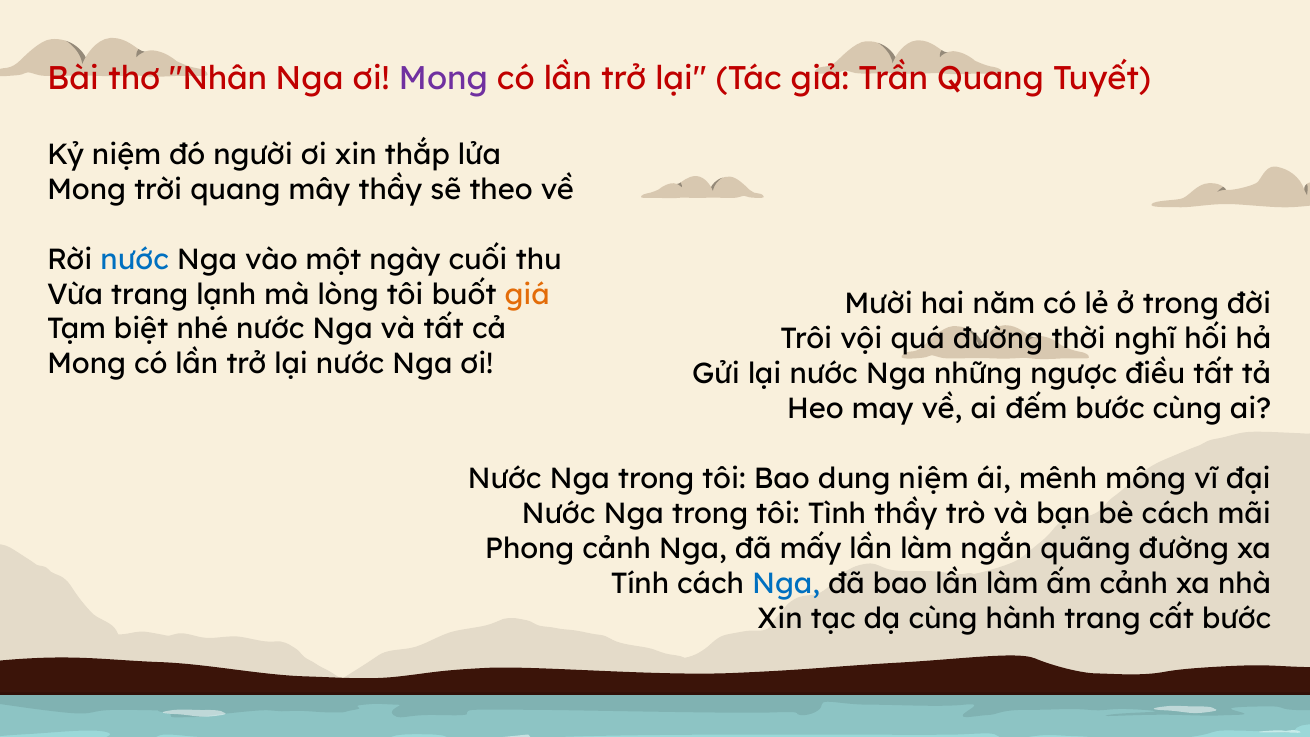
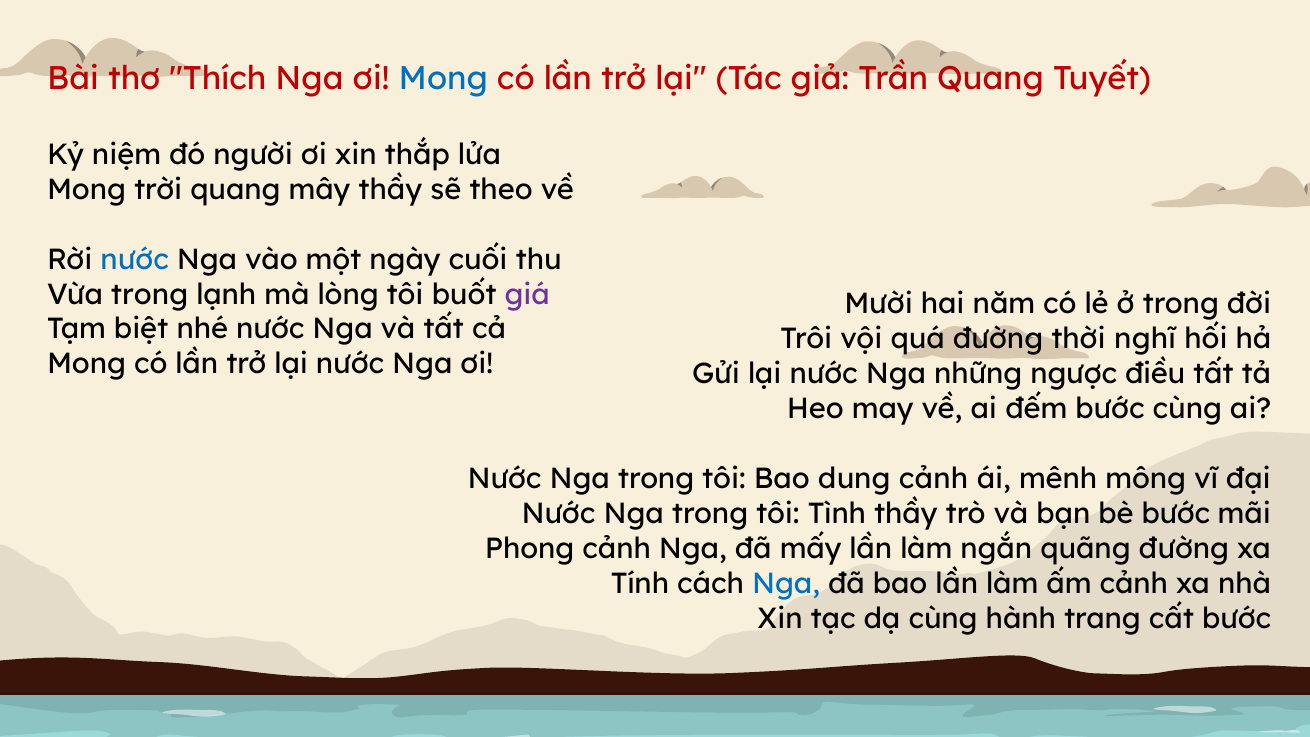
Nhân: Nhân -> Thích
Mong at (443, 79) colour: purple -> blue
Vừa trang: trang -> trong
giá colour: orange -> purple
dung niệm: niệm -> cảnh
bè cách: cách -> bước
